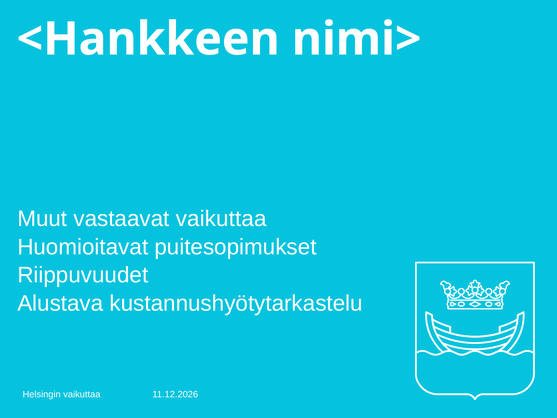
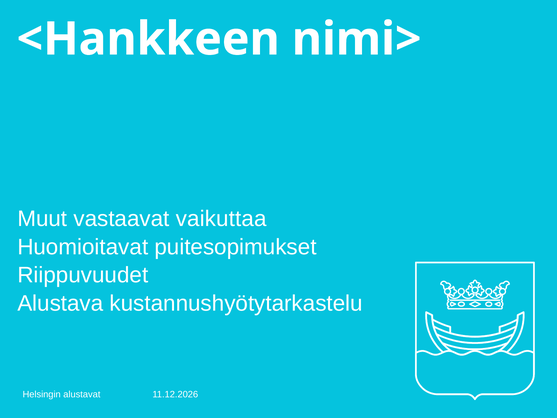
Helsingin vaikuttaa: vaikuttaa -> alustavat
